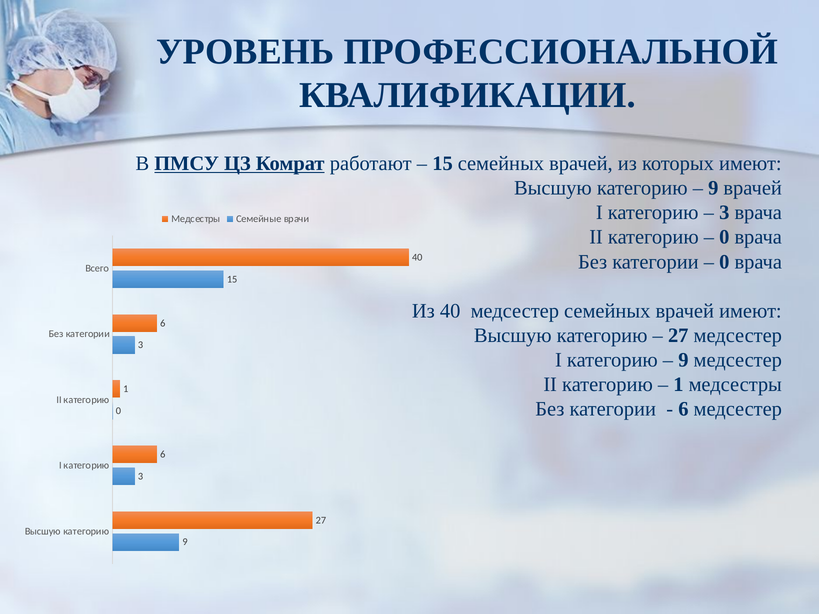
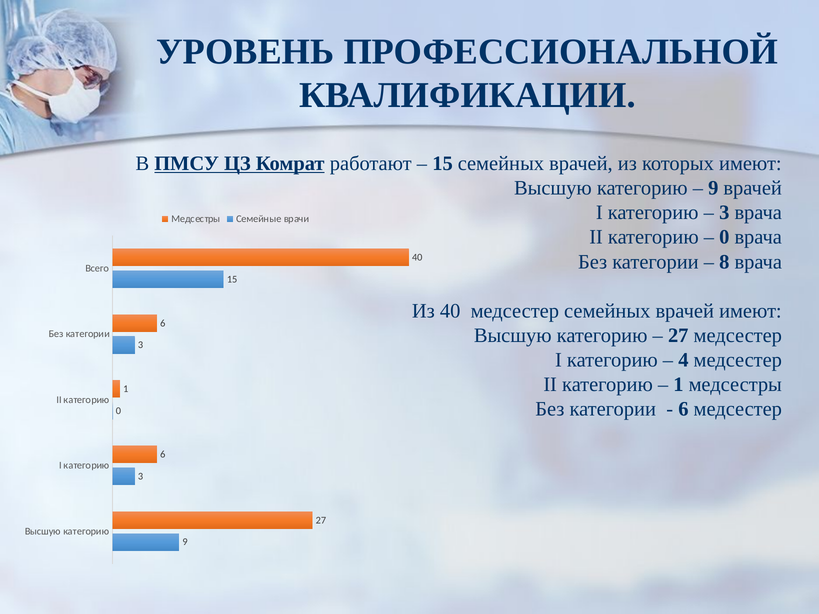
0 at (724, 262): 0 -> 8
9 at (683, 360): 9 -> 4
